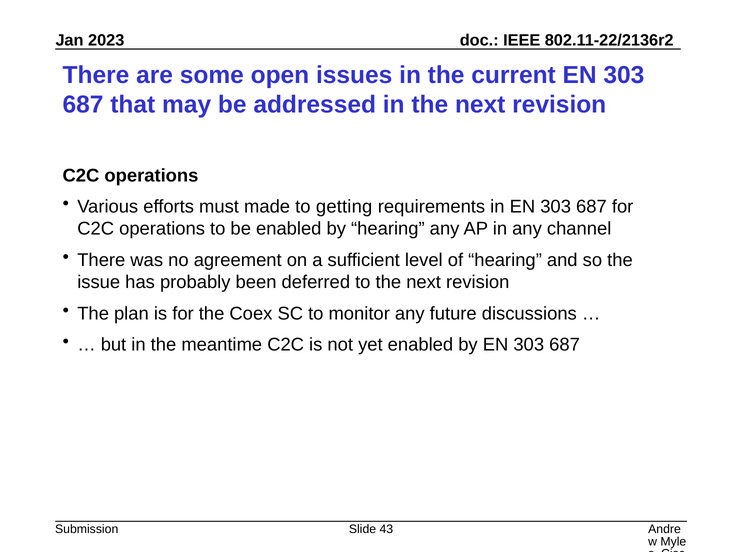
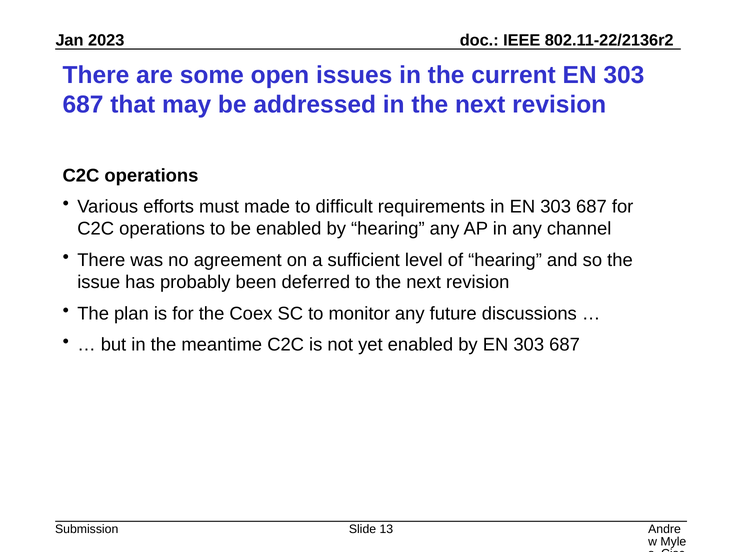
getting: getting -> difficult
43: 43 -> 13
